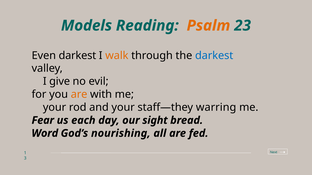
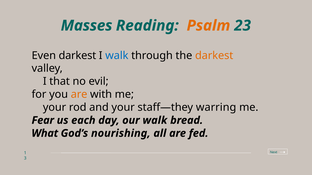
Models: Models -> Masses
walk at (117, 56) colour: orange -> blue
darkest at (214, 56) colour: blue -> orange
give: give -> that
our sight: sight -> walk
Word: Word -> What
